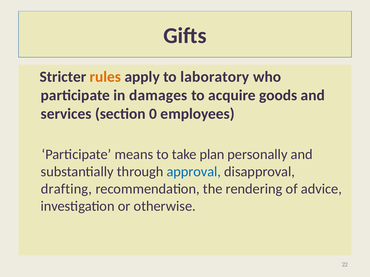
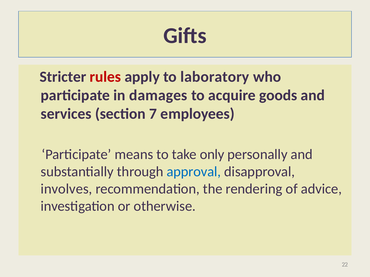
rules colour: orange -> red
0: 0 -> 7
plan: plan -> only
drafting: drafting -> involves
